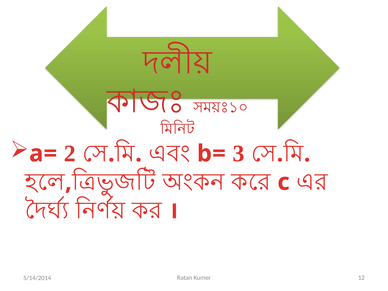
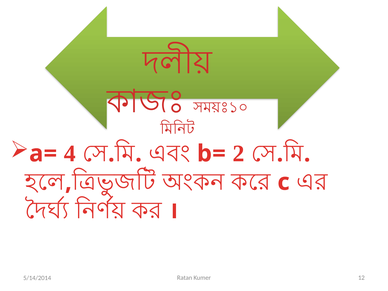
2: 2 -> 4
3: 3 -> 2
